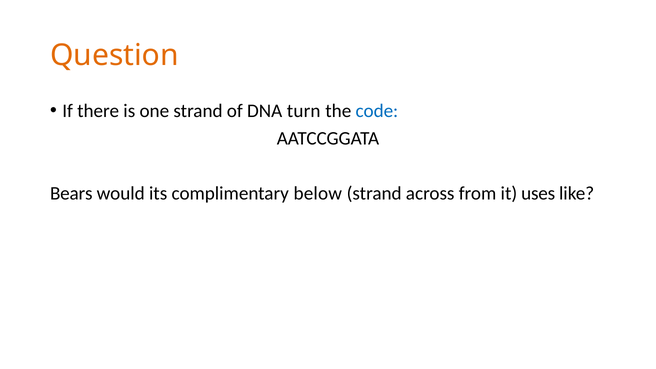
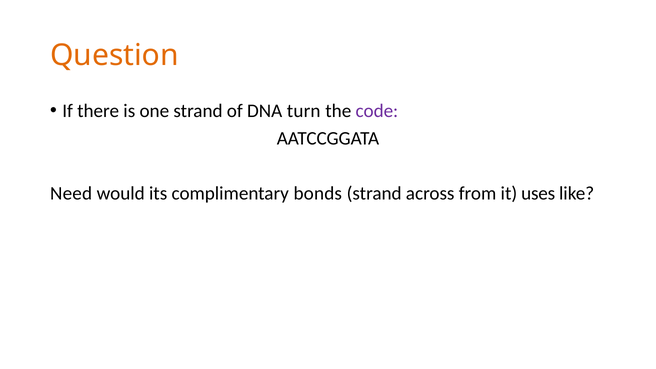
code colour: blue -> purple
Bears: Bears -> Need
below: below -> bonds
